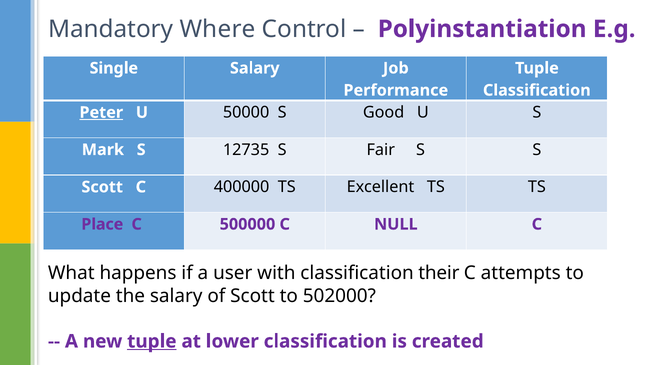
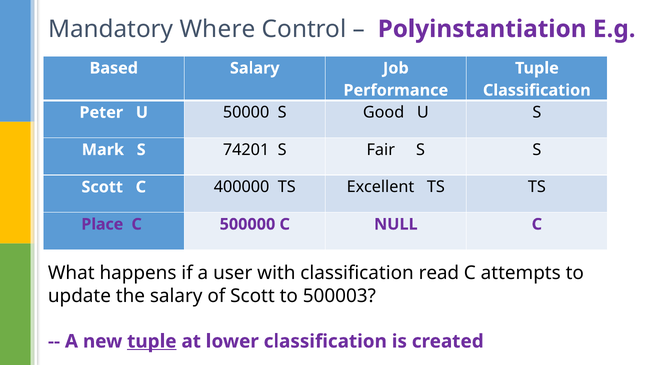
Single: Single -> Based
Peter underline: present -> none
12735: 12735 -> 74201
their: their -> read
502000: 502000 -> 500003
